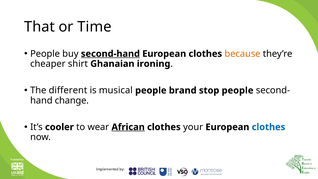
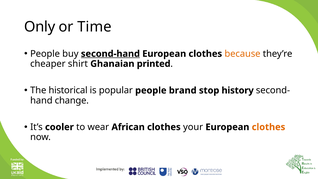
That: That -> Only
ironing: ironing -> printed
different: different -> historical
musical: musical -> popular
stop people: people -> history
African underline: present -> none
clothes at (269, 127) colour: blue -> orange
